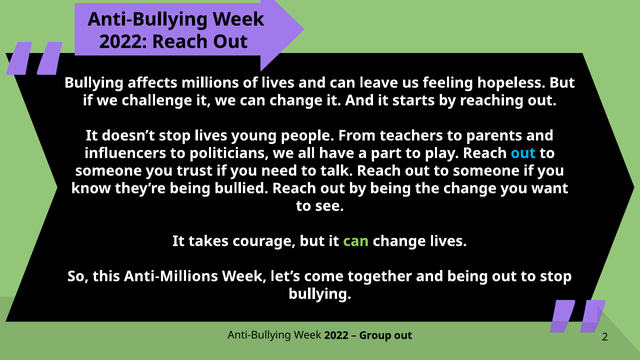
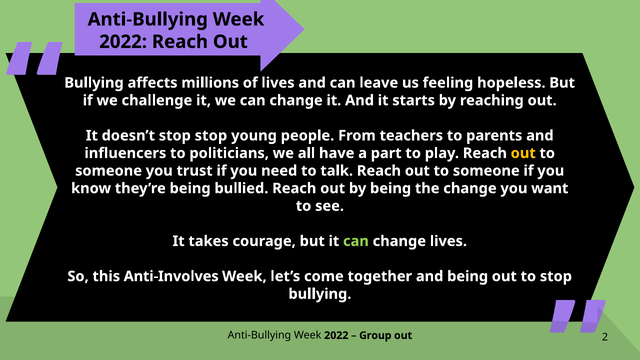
stop lives: lives -> stop
out at (523, 153) colour: light blue -> yellow
Anti-Millions: Anti-Millions -> Anti-Involves
